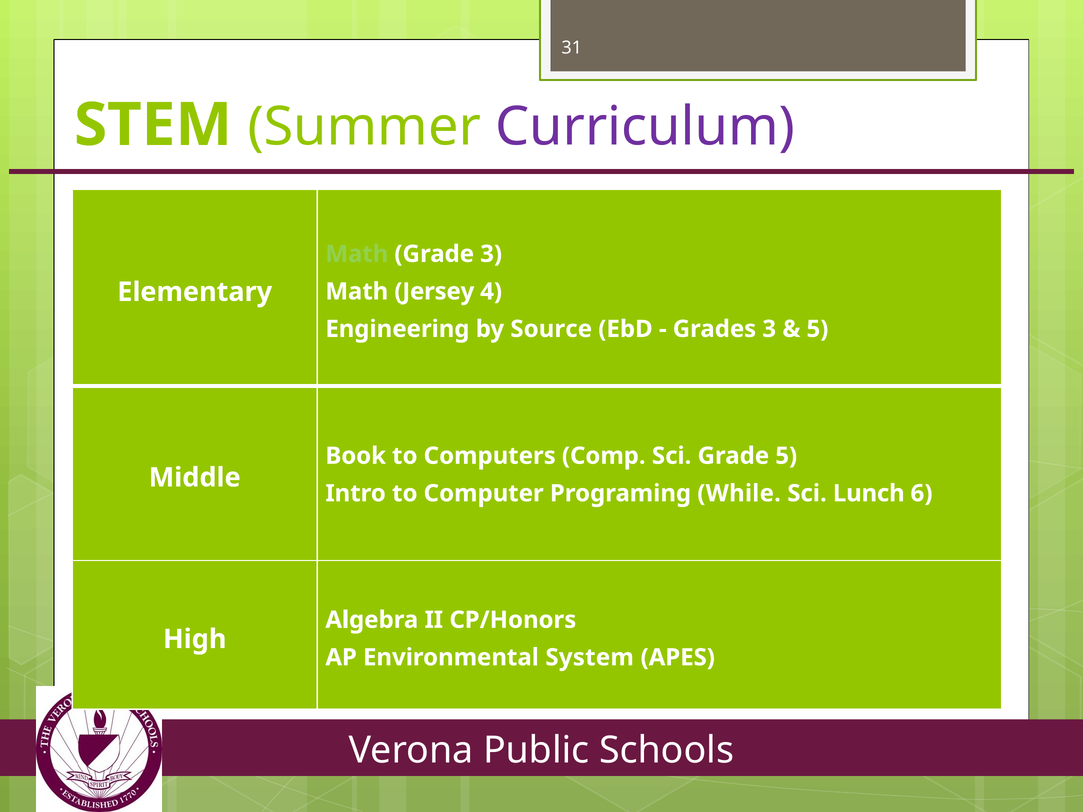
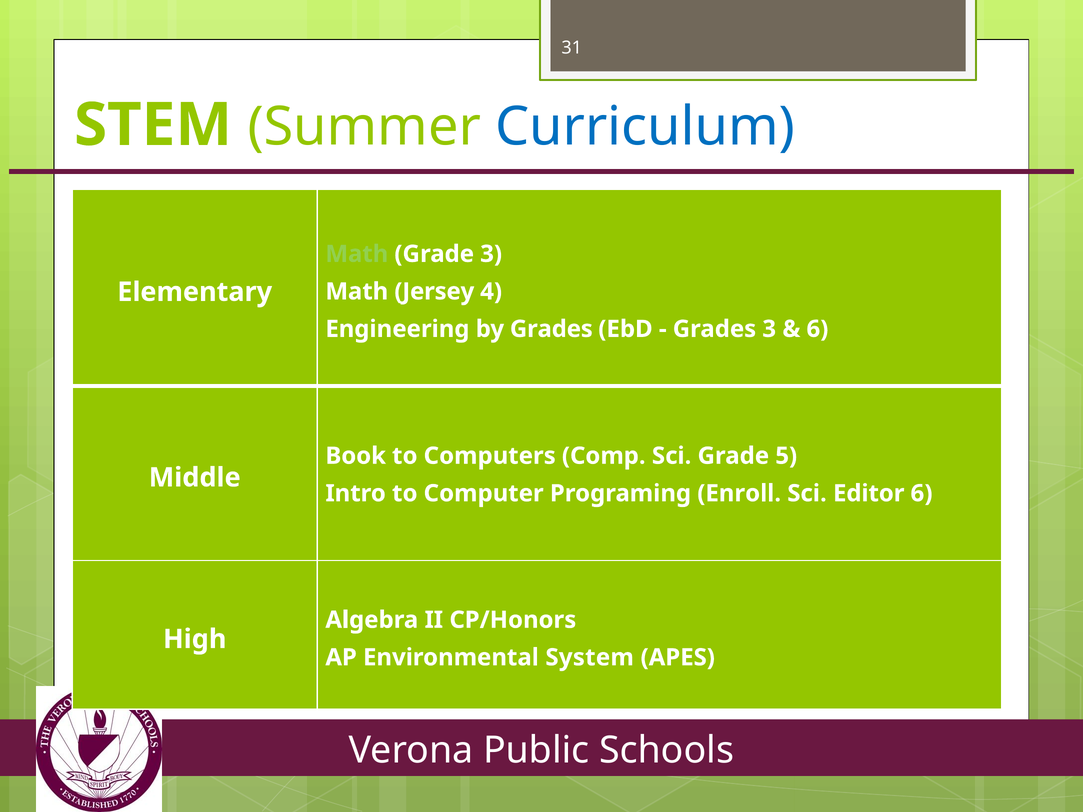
Curriculum colour: purple -> blue
by Source: Source -> Grades
5 at (817, 329): 5 -> 6
While: While -> Enroll
Lunch: Lunch -> Editor
